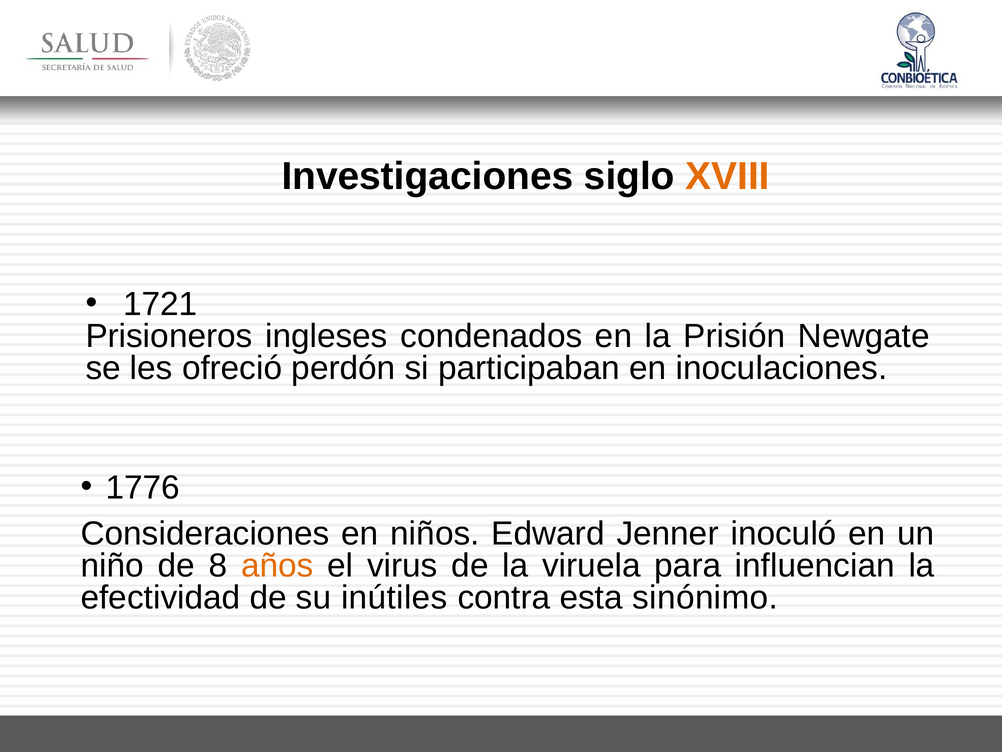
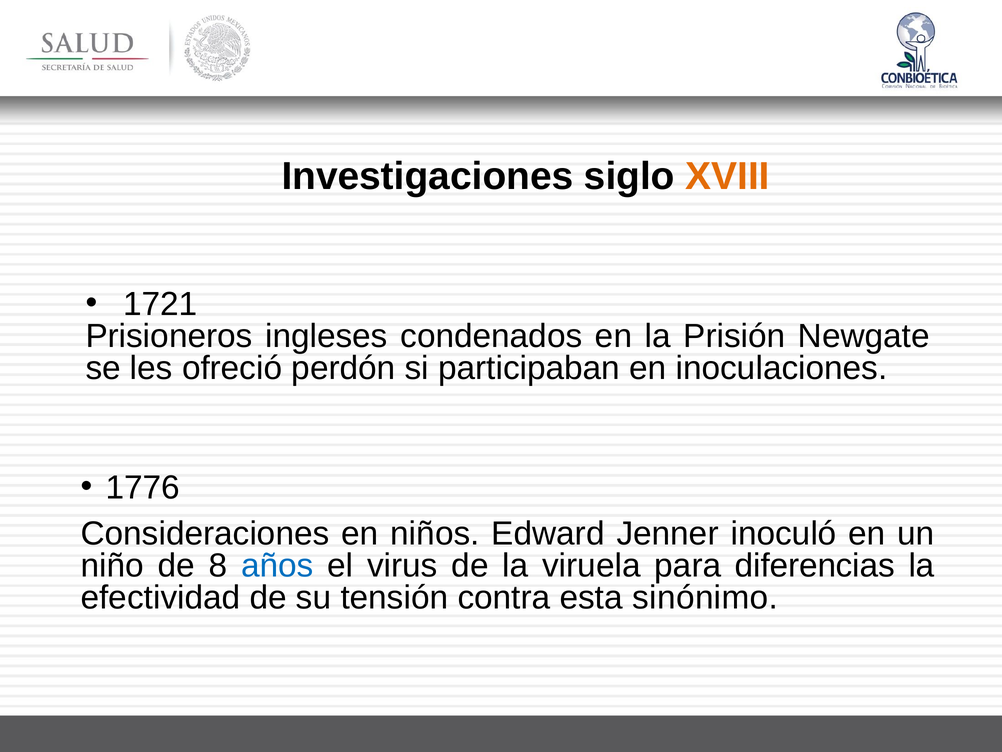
años colour: orange -> blue
influencian: influencian -> diferencias
inútiles: inútiles -> tensión
